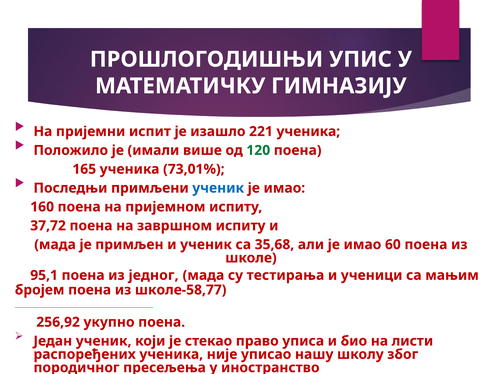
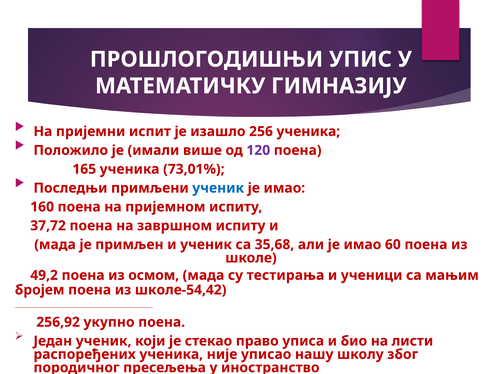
221: 221 -> 256
120 colour: green -> purple
95,1: 95,1 -> 49,2
једног: једног -> осмом
школе-58,77: школе-58,77 -> школе-54,42
